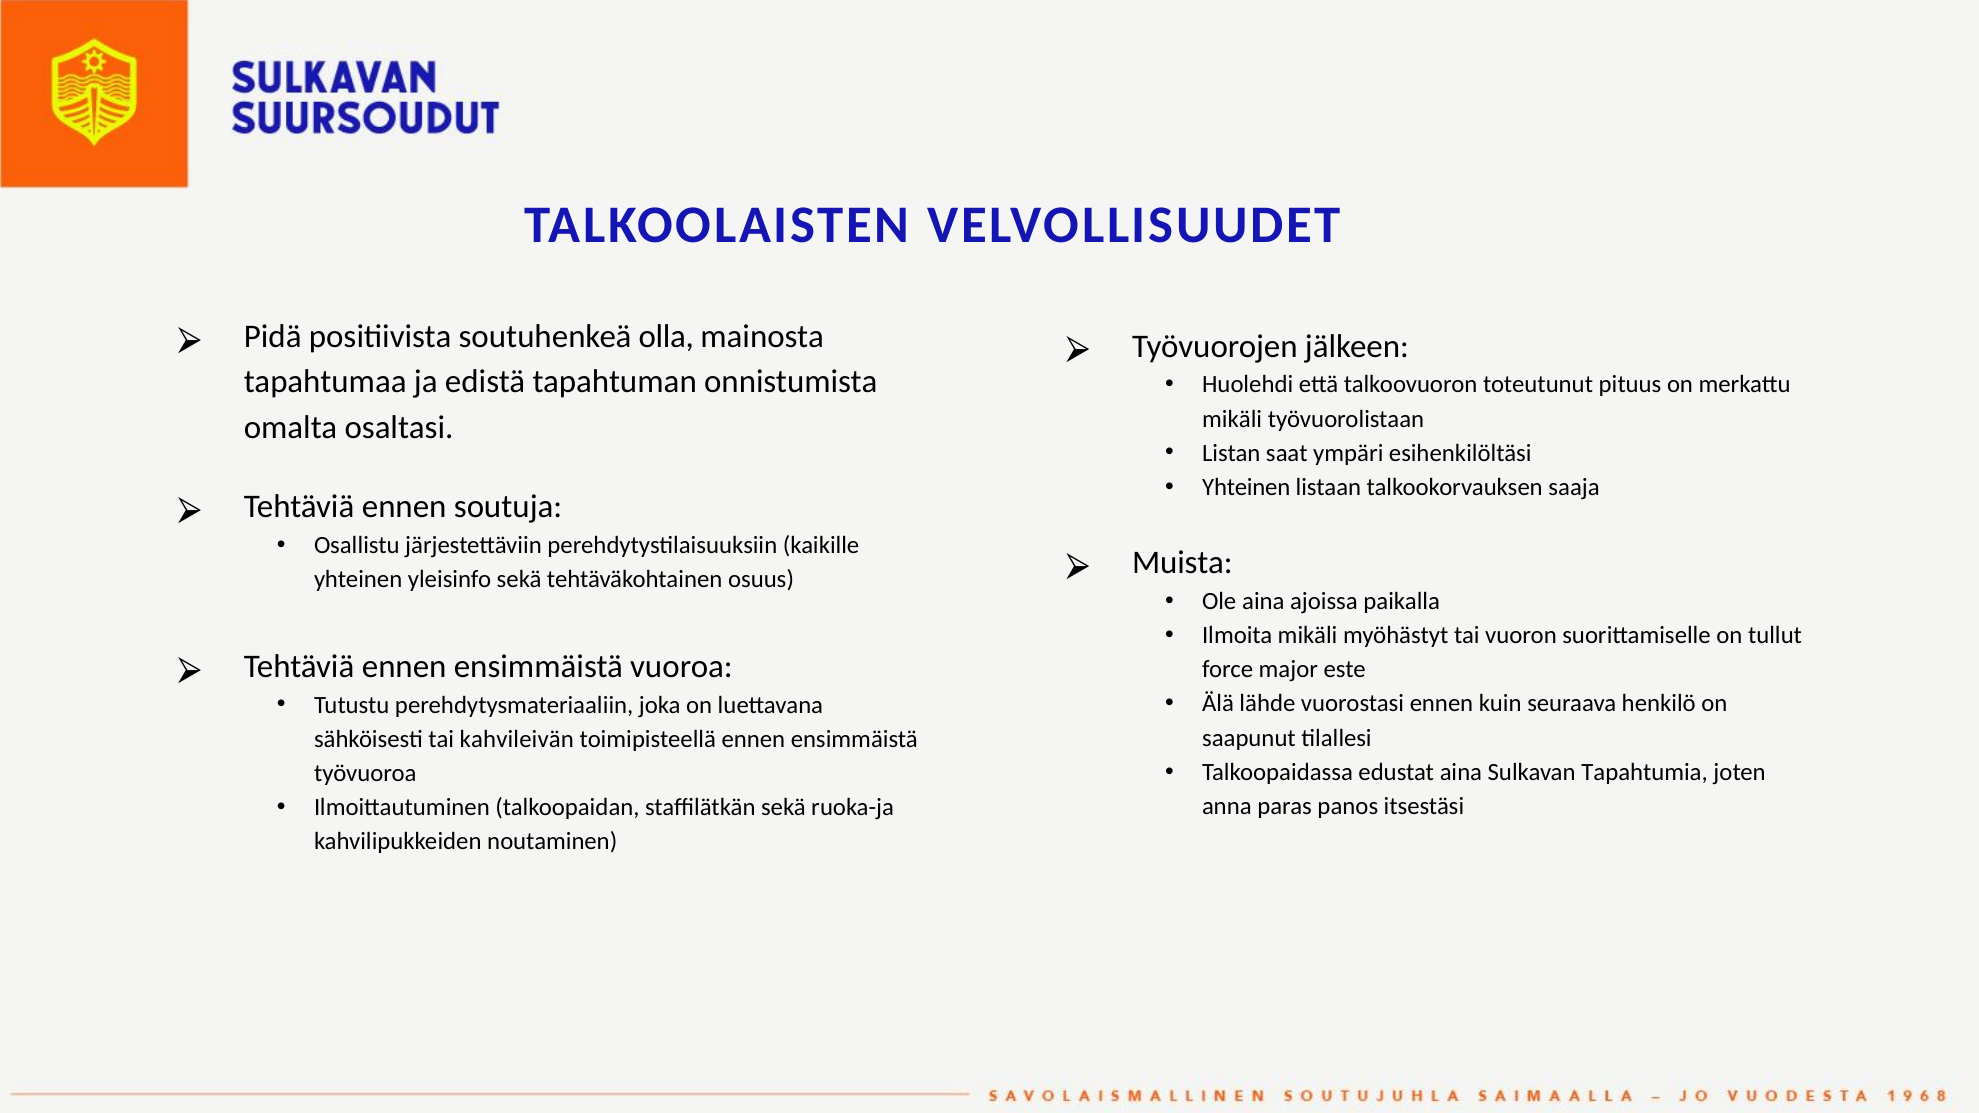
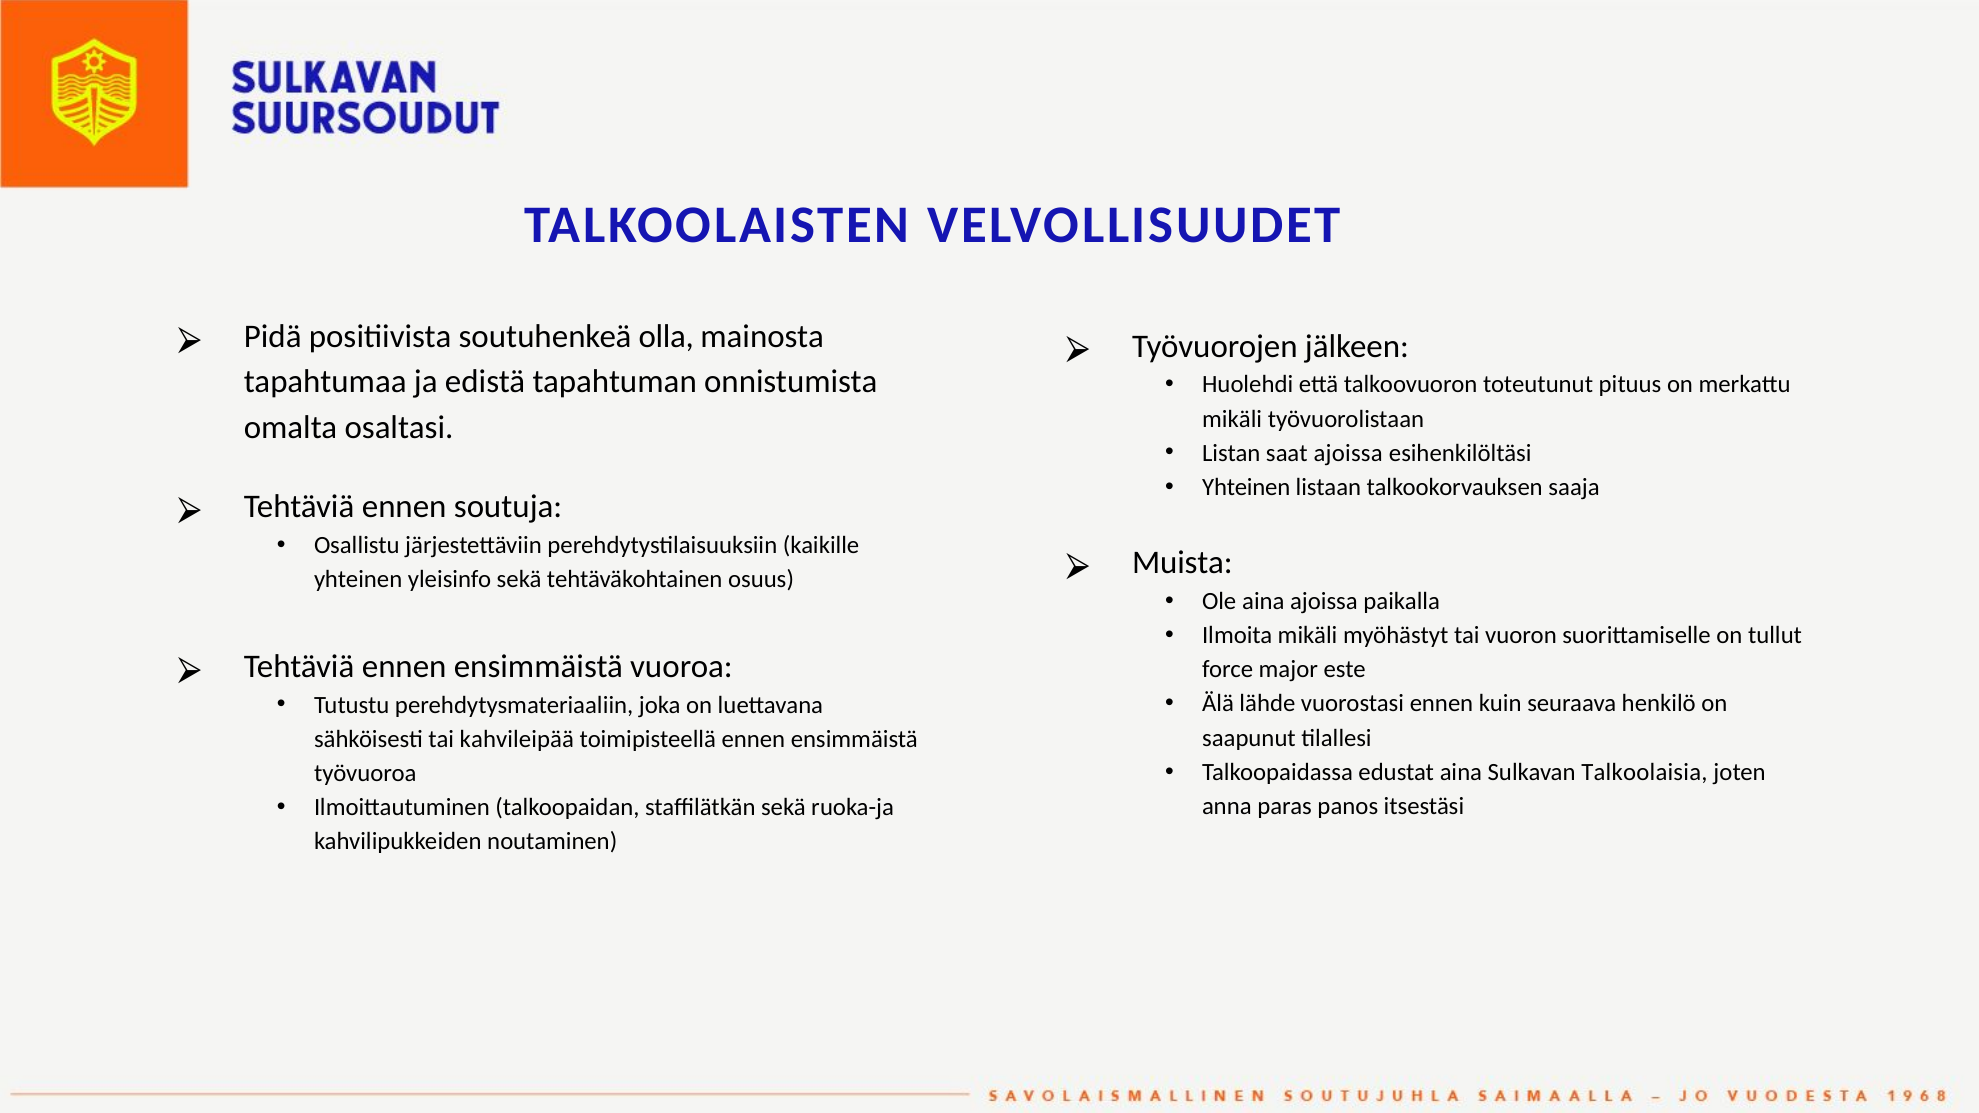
saat ympäri: ympäri -> ajoissa
kahvileivän: kahvileivän -> kahvileipää
Tapahtumia: Tapahtumia -> Talkoolaisia
